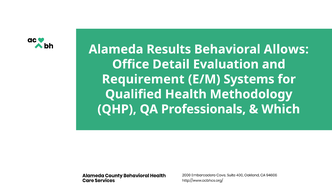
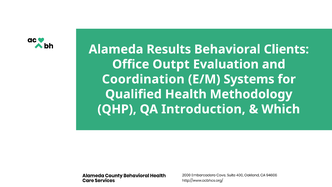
Allows: Allows -> Clients
Detail: Detail -> Outpt
Requirement: Requirement -> Coordination
Professionals: Professionals -> Introduction
